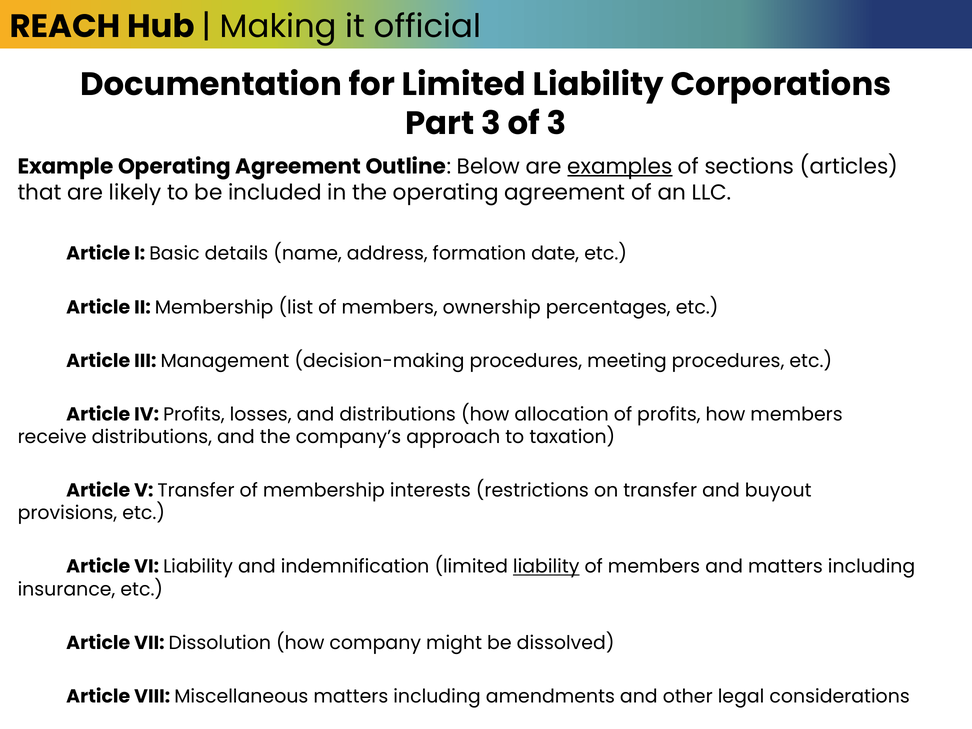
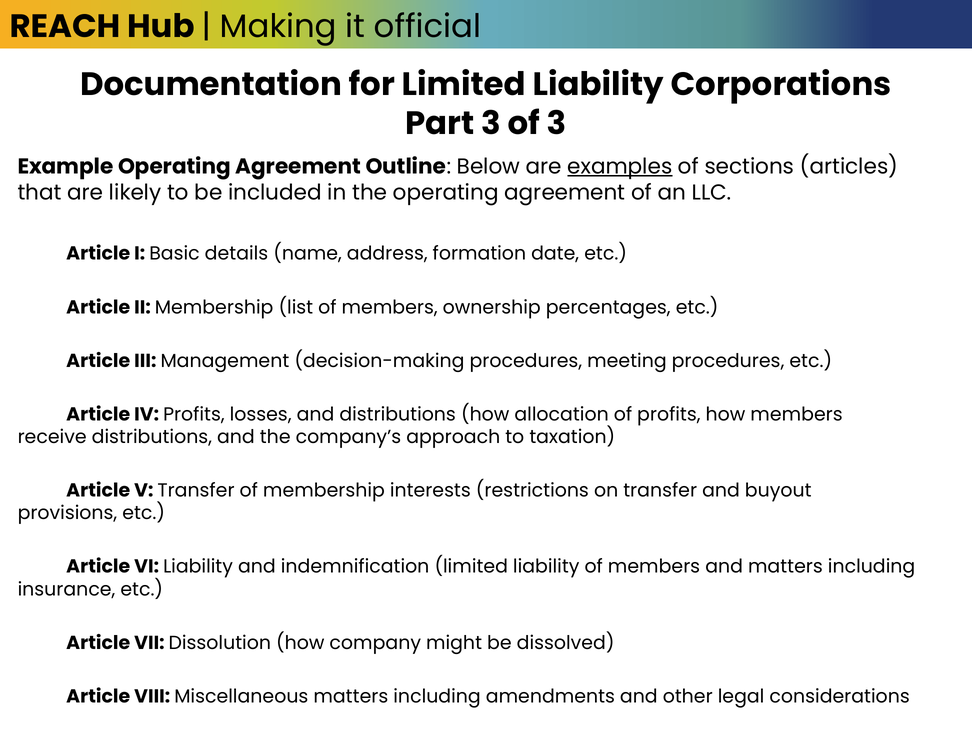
liability at (546, 567) underline: present -> none
